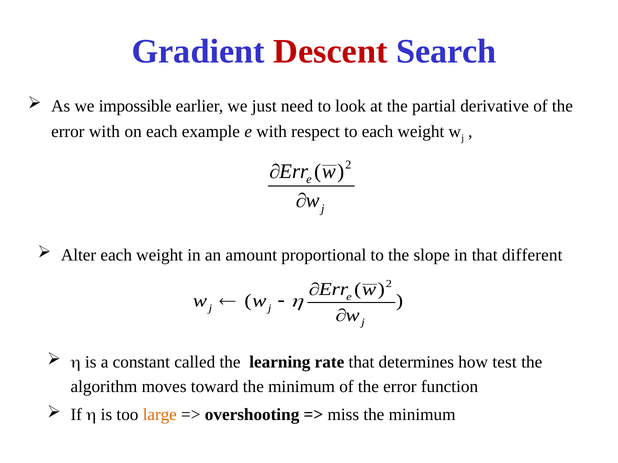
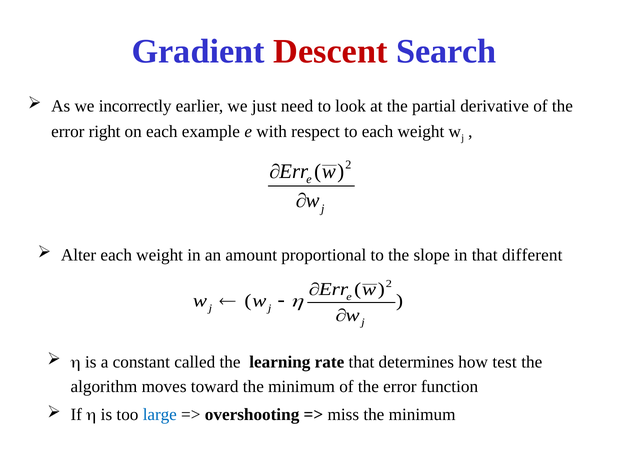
impossible: impossible -> incorrectly
error with: with -> right
large colour: orange -> blue
